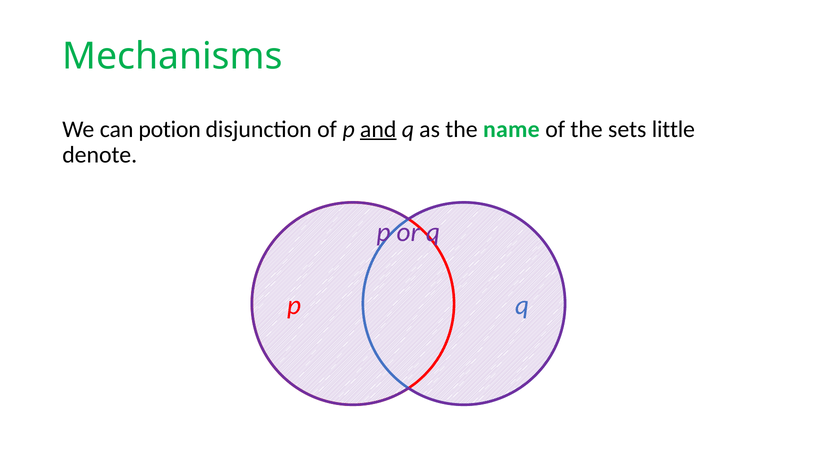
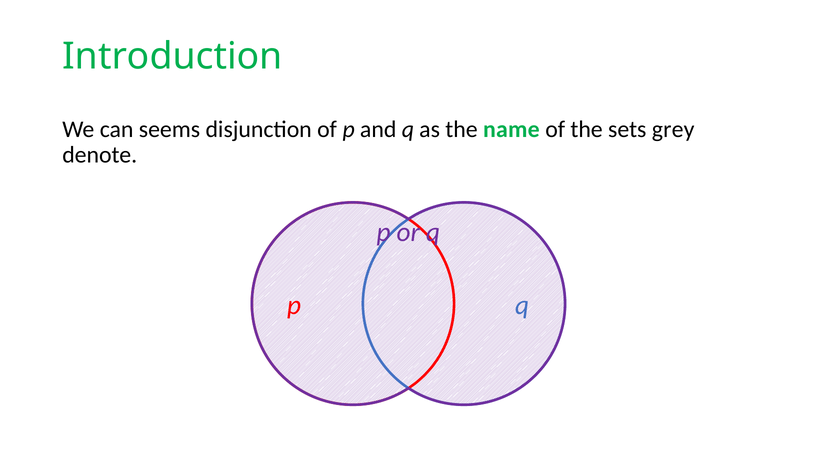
Mechanisms: Mechanisms -> Introduction
potion: potion -> seems
and underline: present -> none
little: little -> grey
